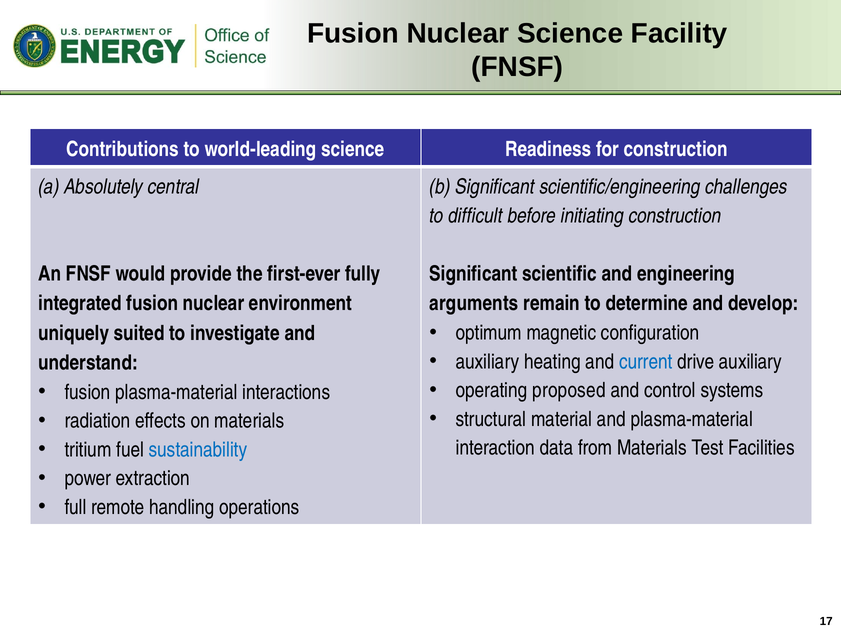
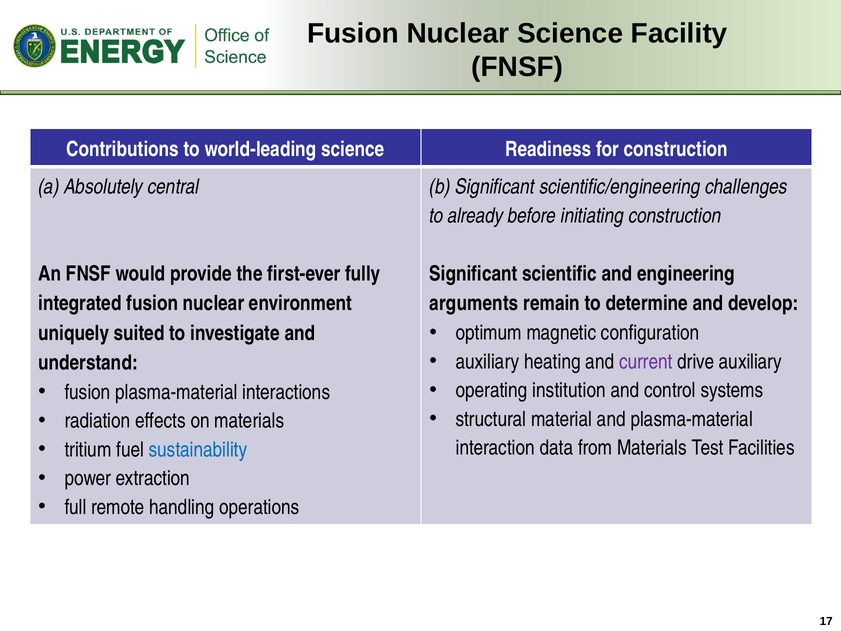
difficult: difficult -> already
current colour: blue -> purple
proposed: proposed -> institution
